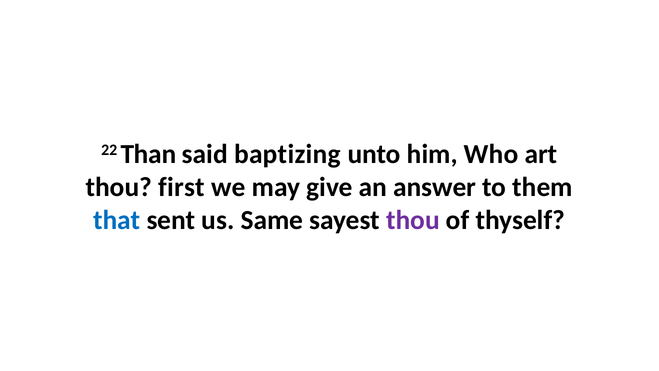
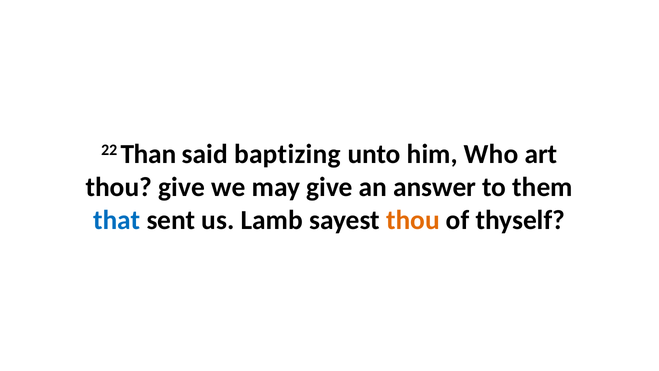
thou first: first -> give
Same: Same -> Lamb
thou at (413, 220) colour: purple -> orange
